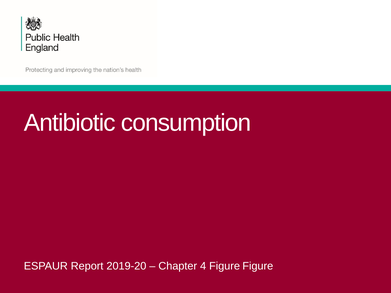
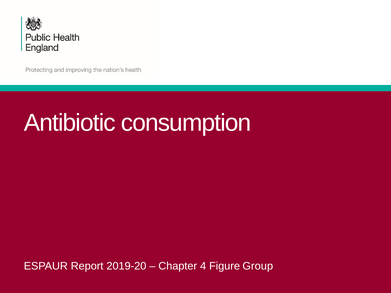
Figure Figure: Figure -> Group
